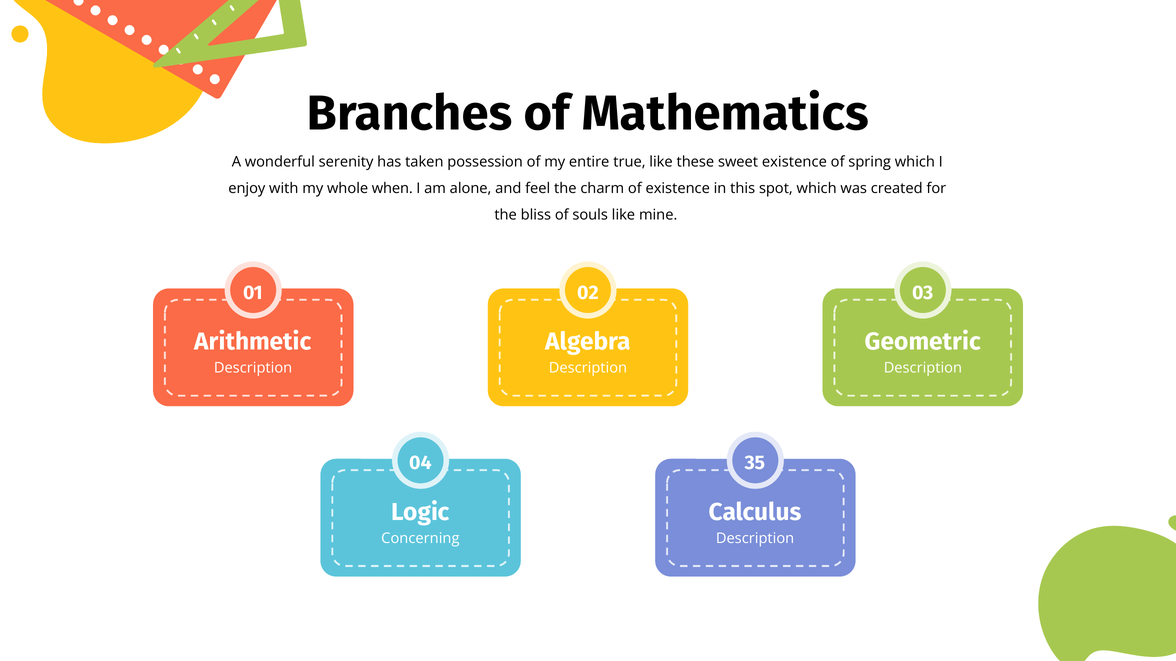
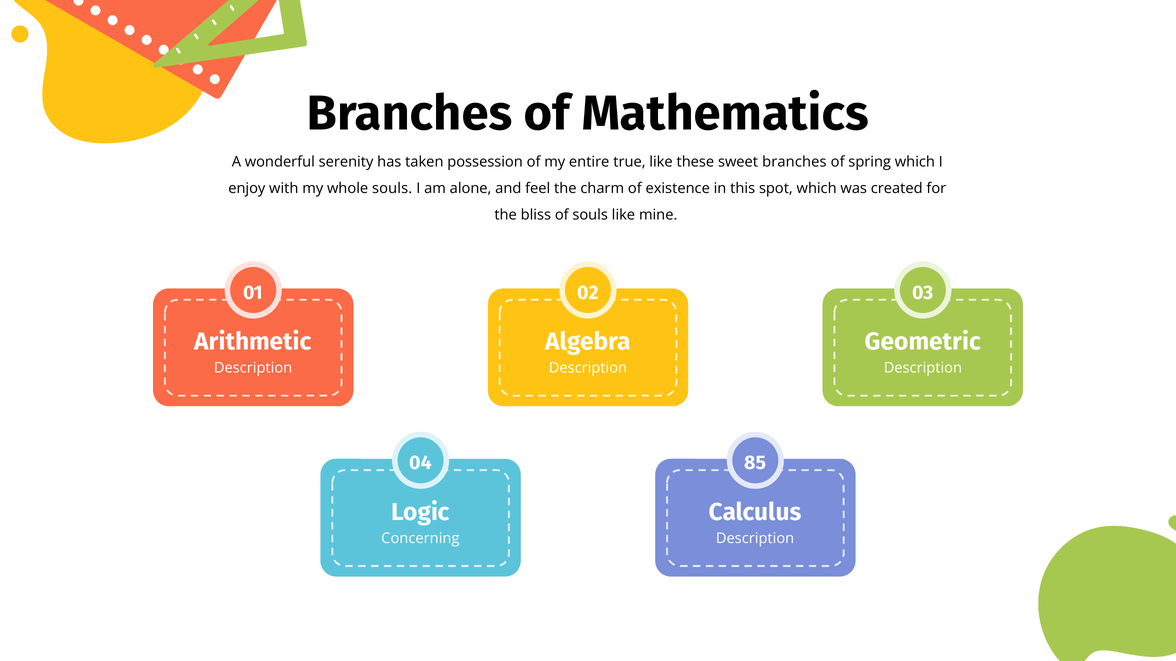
sweet existence: existence -> branches
whole when: when -> souls
35: 35 -> 85
